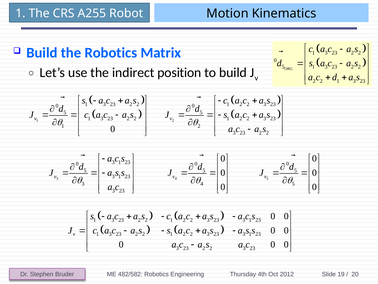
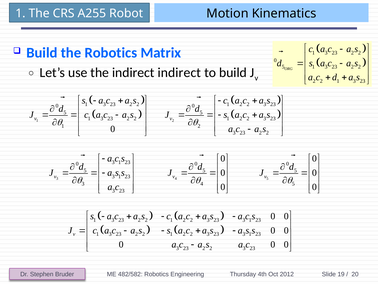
indirect position: position -> indirect
